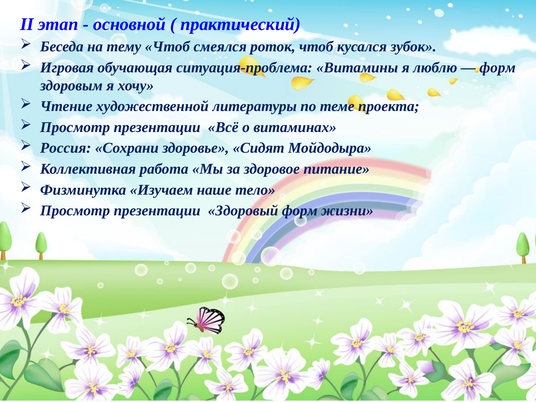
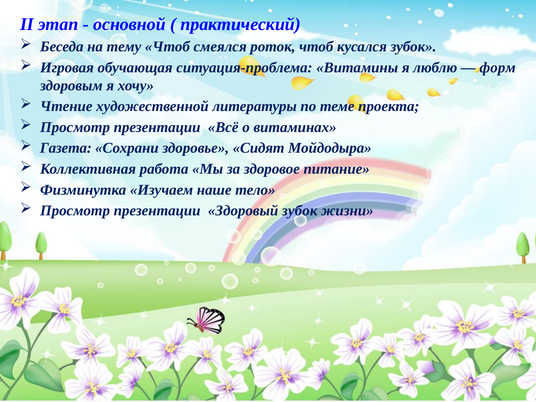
Россия: Россия -> Газета
Здоровый форм: форм -> зубок
